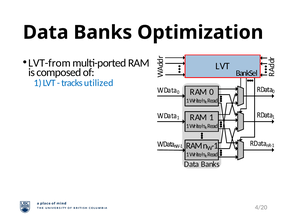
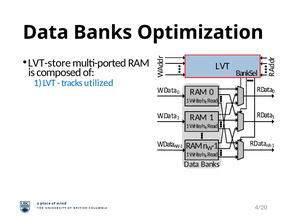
LVT-from: LVT-from -> LVT-store
